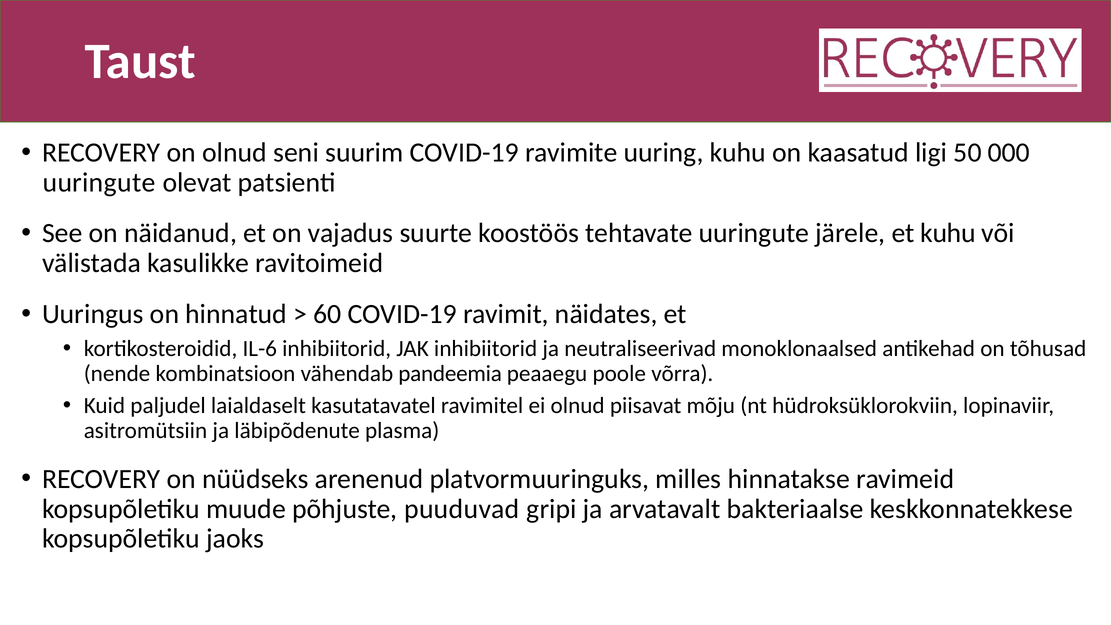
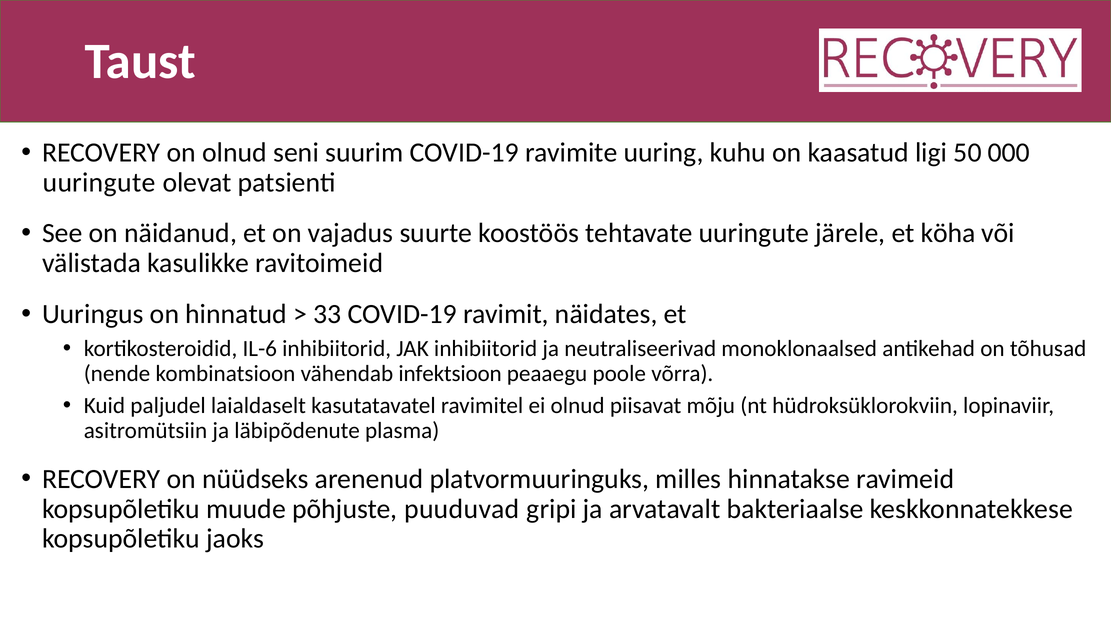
et kuhu: kuhu -> köha
60: 60 -> 33
pandeemia: pandeemia -> infektsioon
